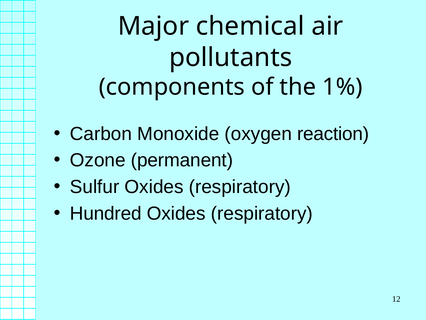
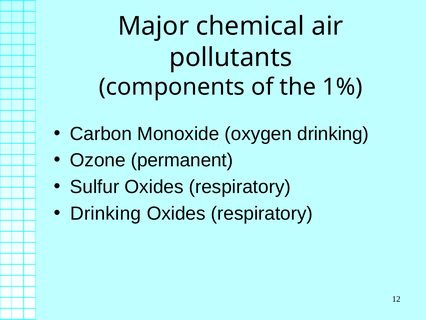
oxygen reaction: reaction -> drinking
Hundred at (106, 213): Hundred -> Drinking
